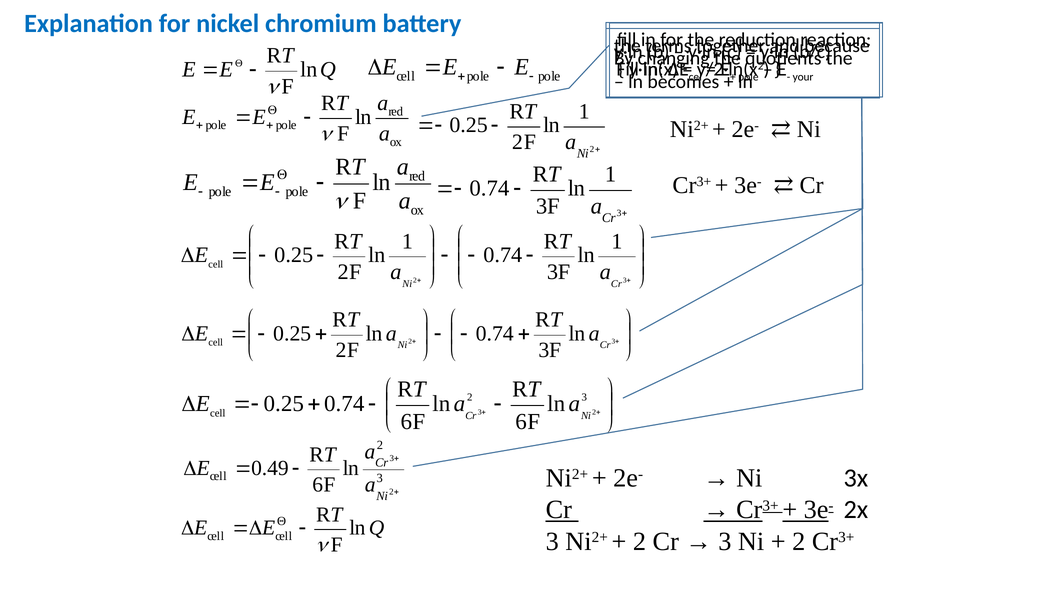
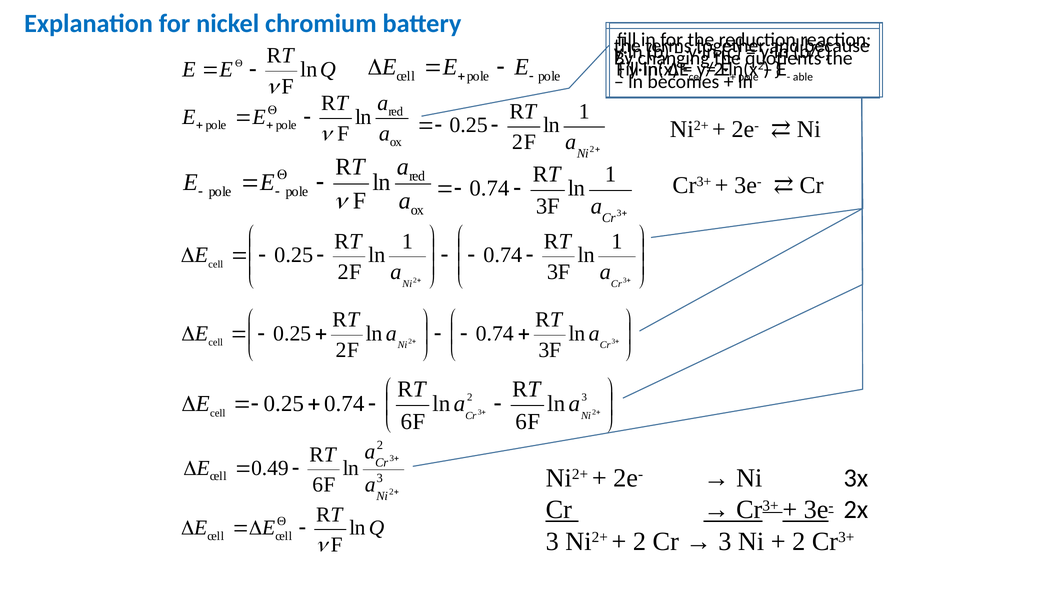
your: your -> able
